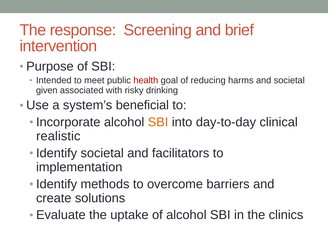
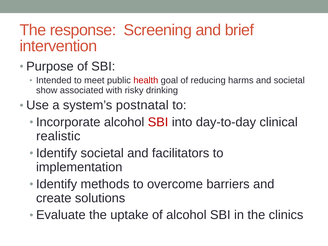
given: given -> show
beneficial: beneficial -> postnatal
SBI at (158, 122) colour: orange -> red
